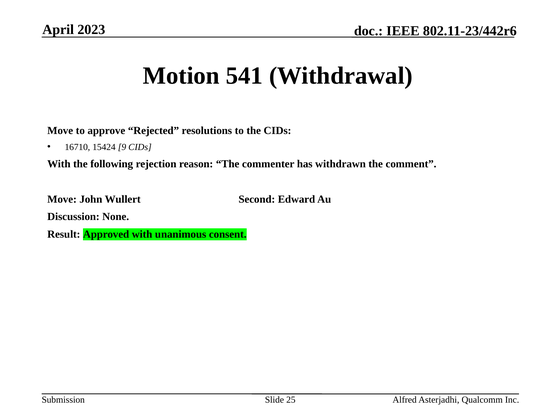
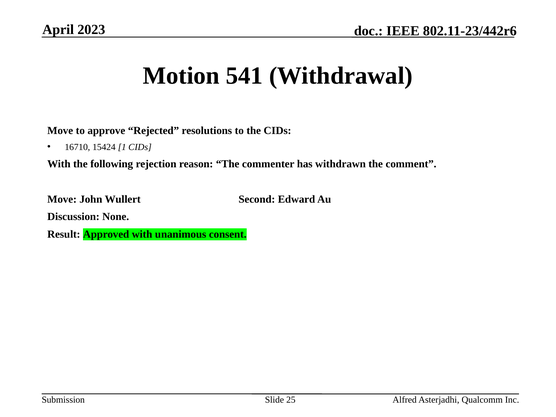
9: 9 -> 1
